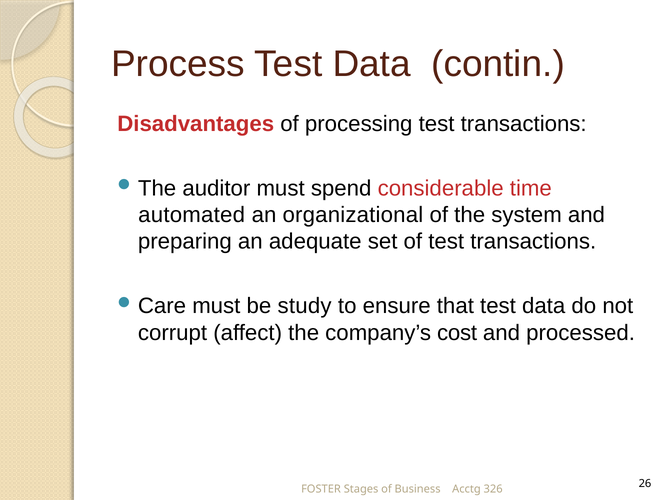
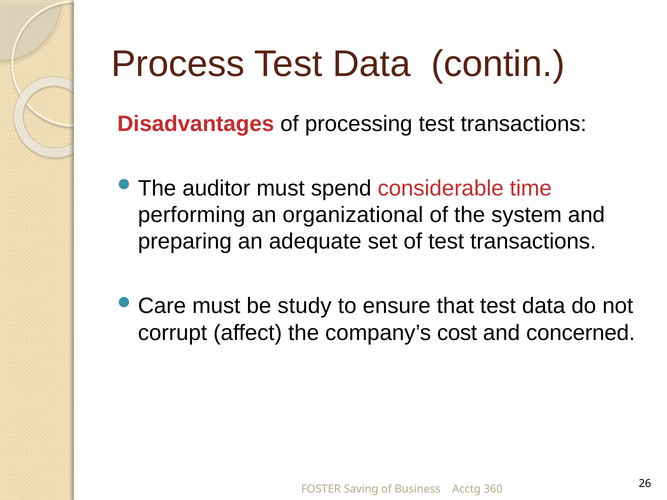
automated: automated -> performing
processed: processed -> concerned
Stages: Stages -> Saving
326: 326 -> 360
